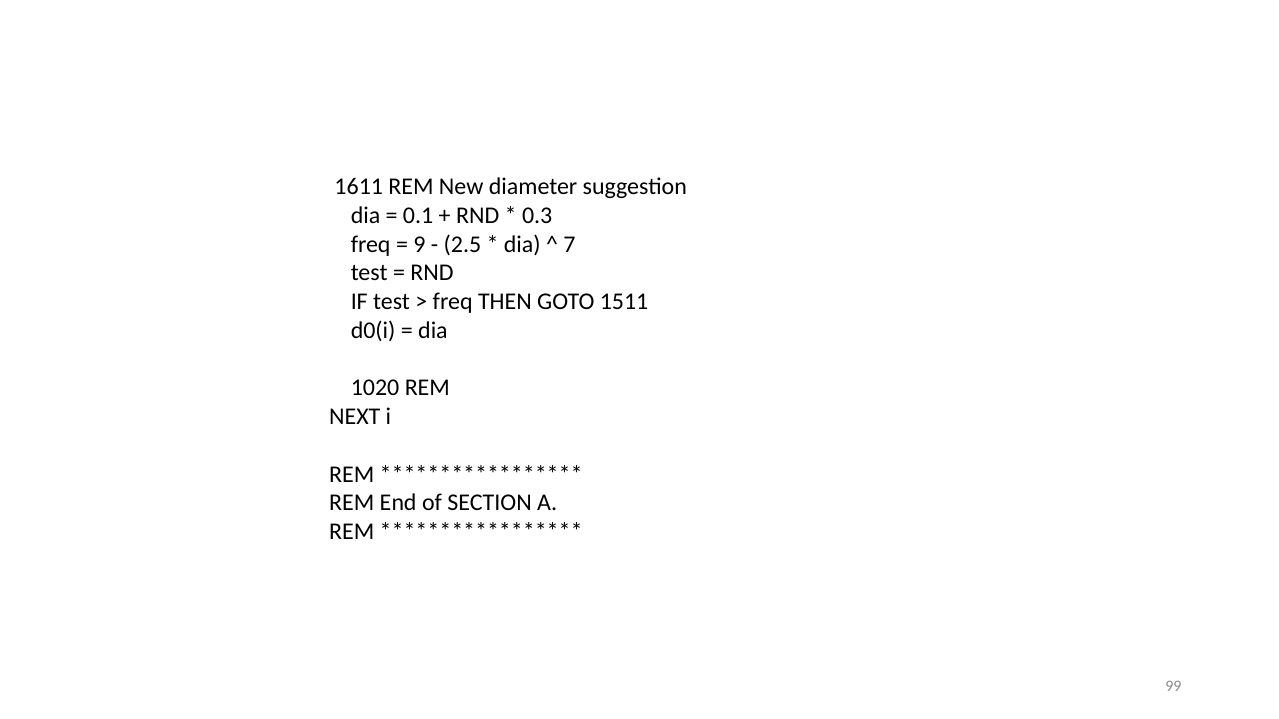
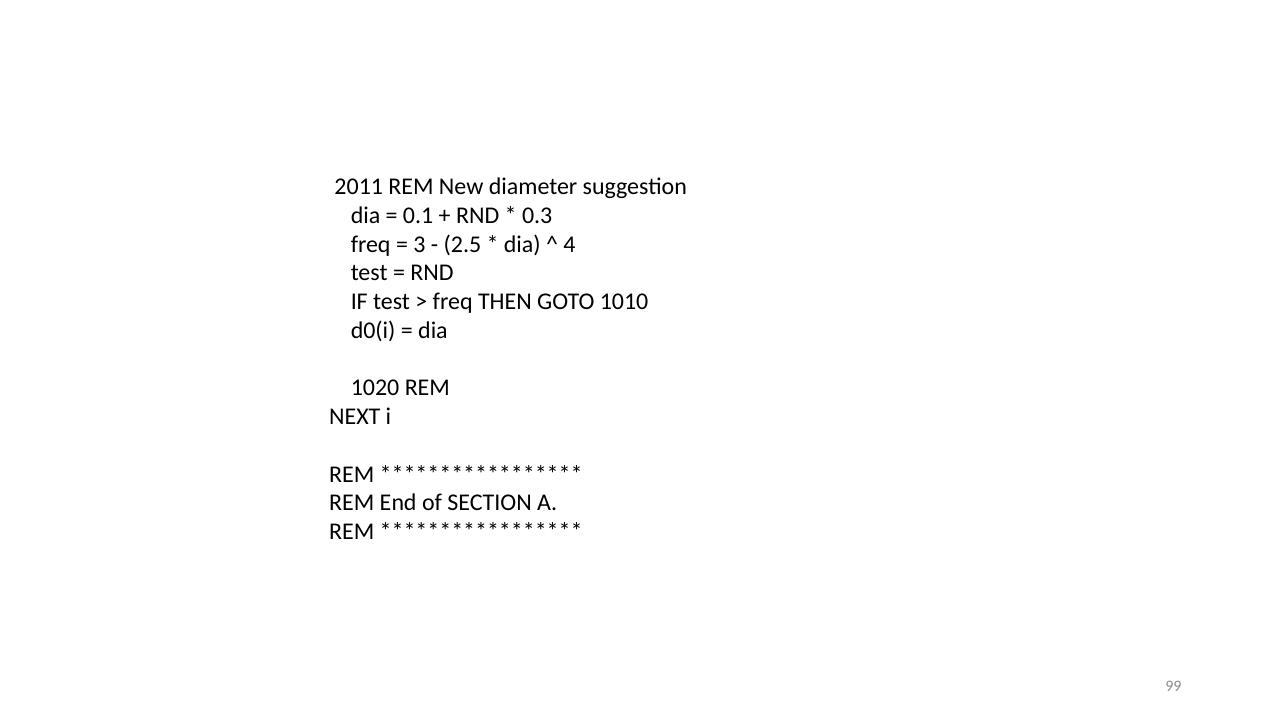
1611: 1611 -> 2011
9: 9 -> 3
7: 7 -> 4
1511: 1511 -> 1010
